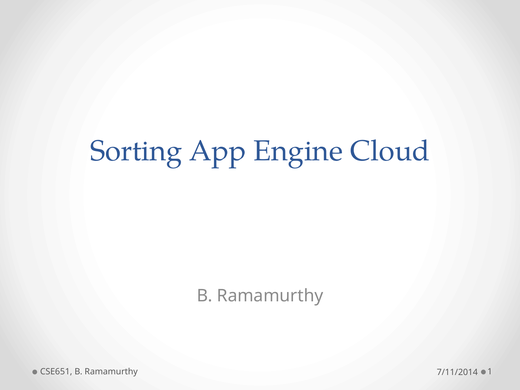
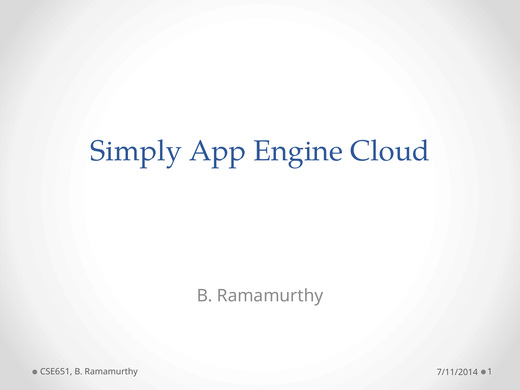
Sorting: Sorting -> Simply
